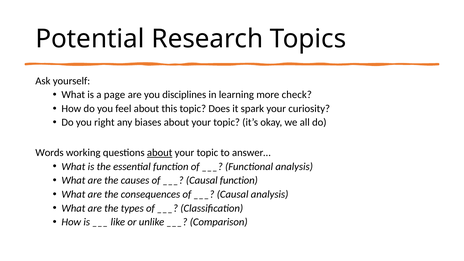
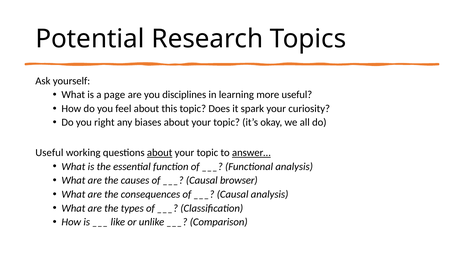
more check: check -> useful
Words at (49, 153): Words -> Useful
answer… underline: none -> present
Causal function: function -> browser
